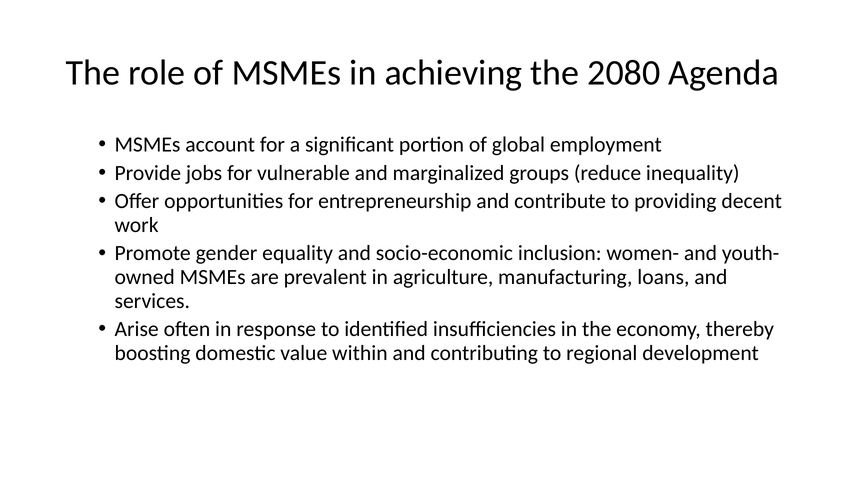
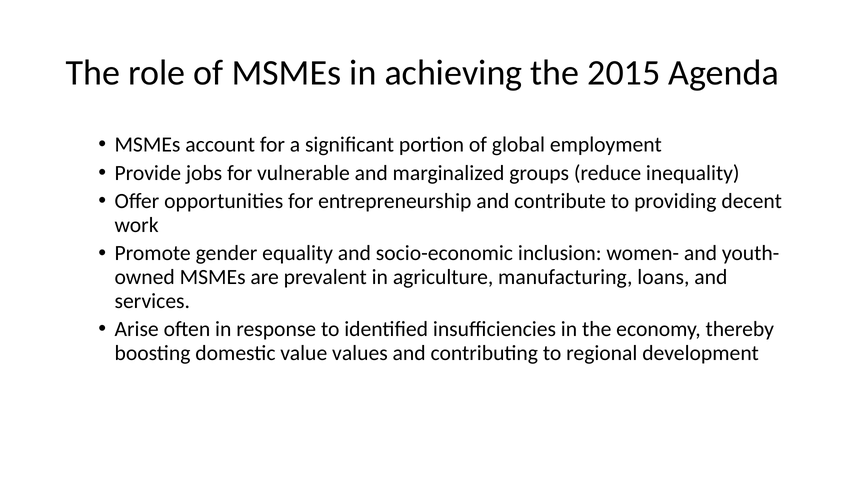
2080: 2080 -> 2015
within: within -> values
